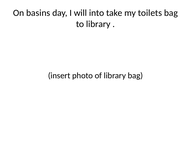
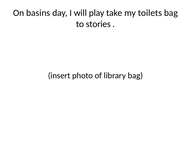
into: into -> play
to library: library -> stories
